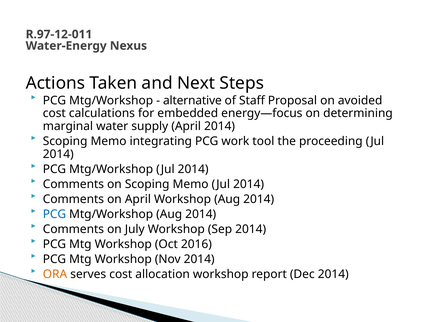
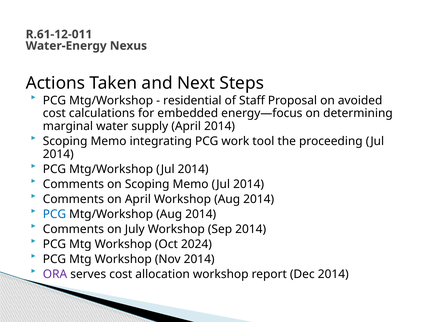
R.97-12-011: R.97-12-011 -> R.61-12-011
alternative: alternative -> residential
2016: 2016 -> 2024
ORA colour: orange -> purple
